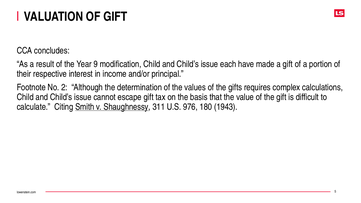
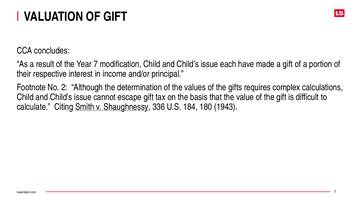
9: 9 -> 7
311: 311 -> 336
976: 976 -> 184
